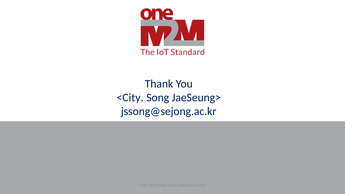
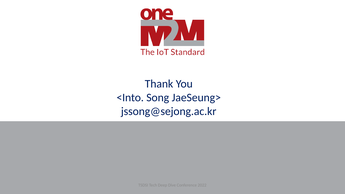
<City: <City -> <Into
